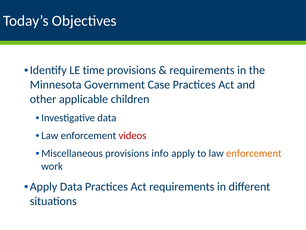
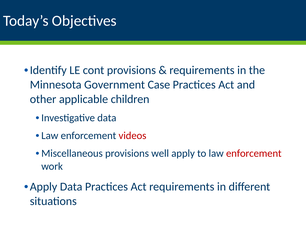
time: time -> cont
info: info -> well
enforcement at (254, 153) colour: orange -> red
